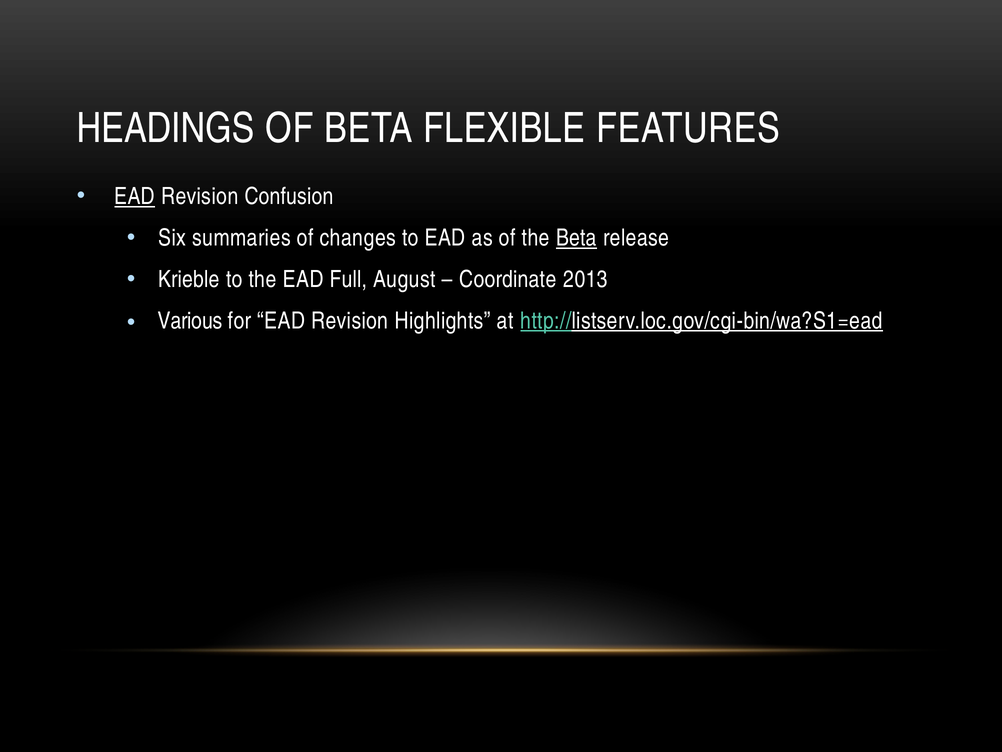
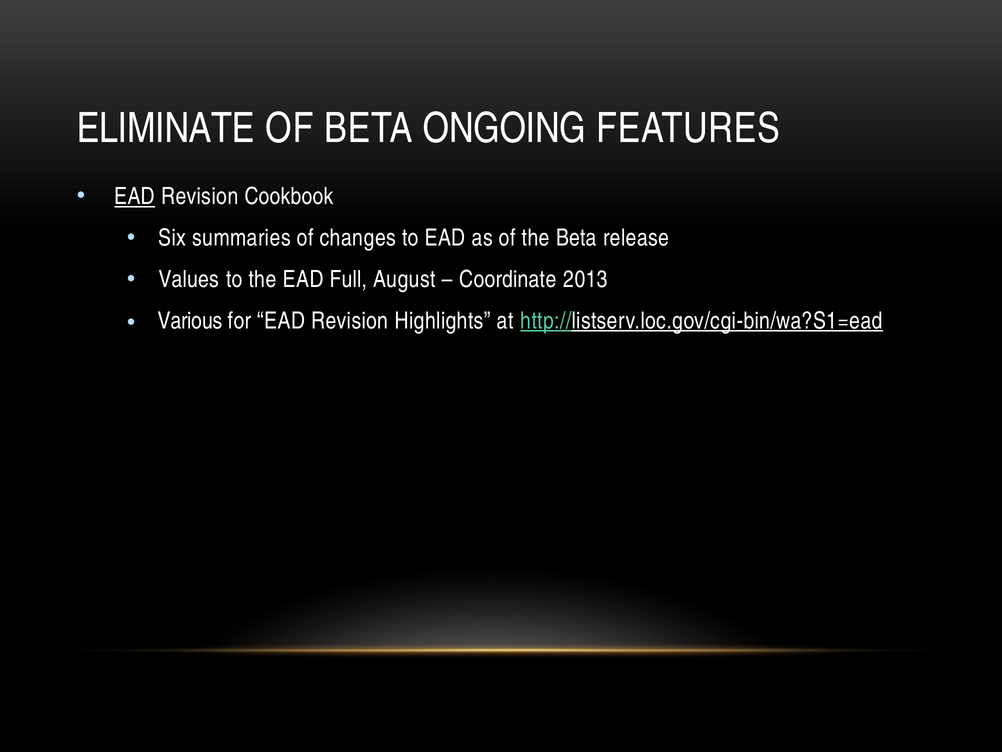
HEADINGS: HEADINGS -> ELIMINATE
FLEXIBLE: FLEXIBLE -> ONGOING
Confusion: Confusion -> Cookbook
Beta at (576, 238) underline: present -> none
Krieble: Krieble -> Values
